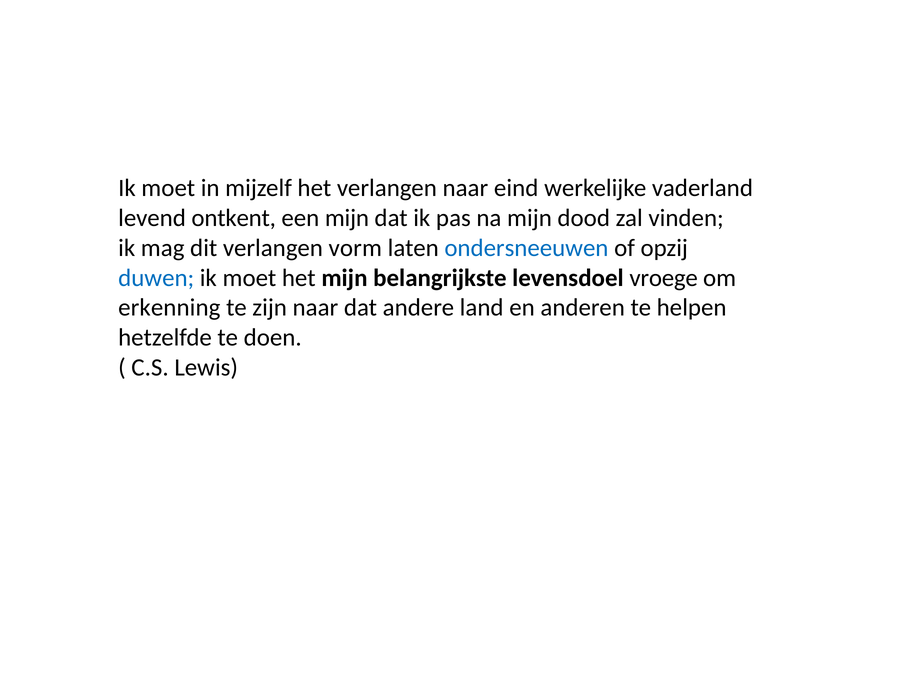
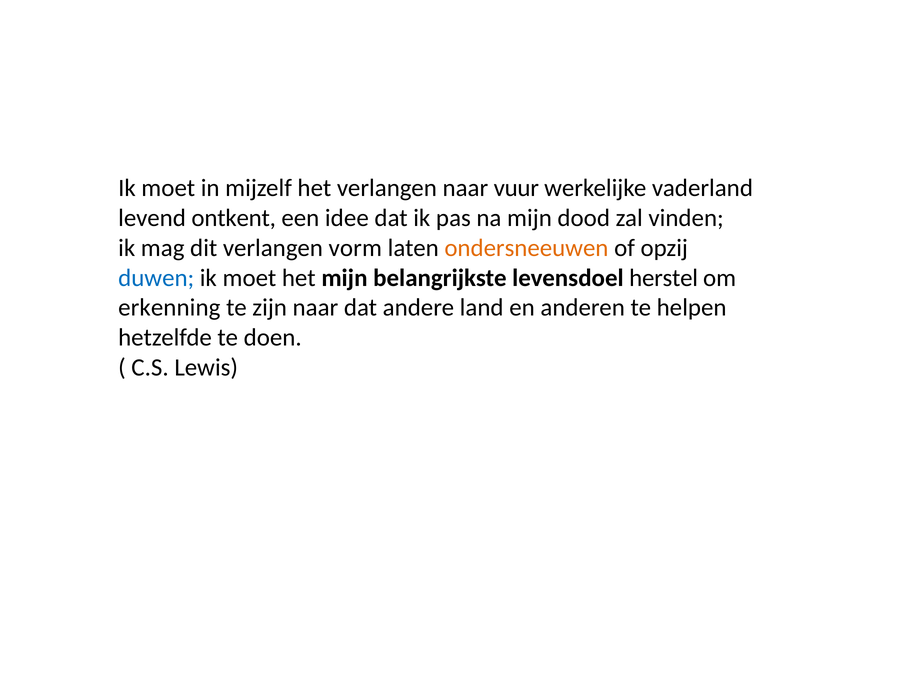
eind: eind -> vuur
een mijn: mijn -> idee
ondersneeuwen colour: blue -> orange
vroege: vroege -> herstel
